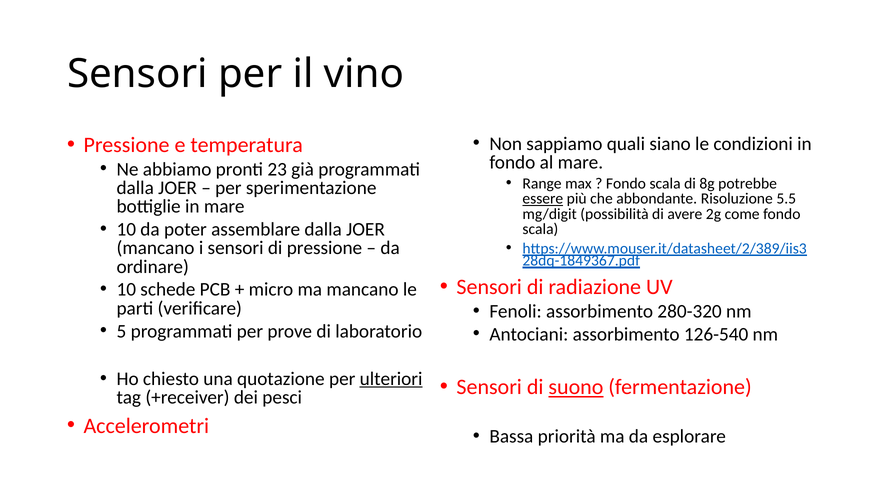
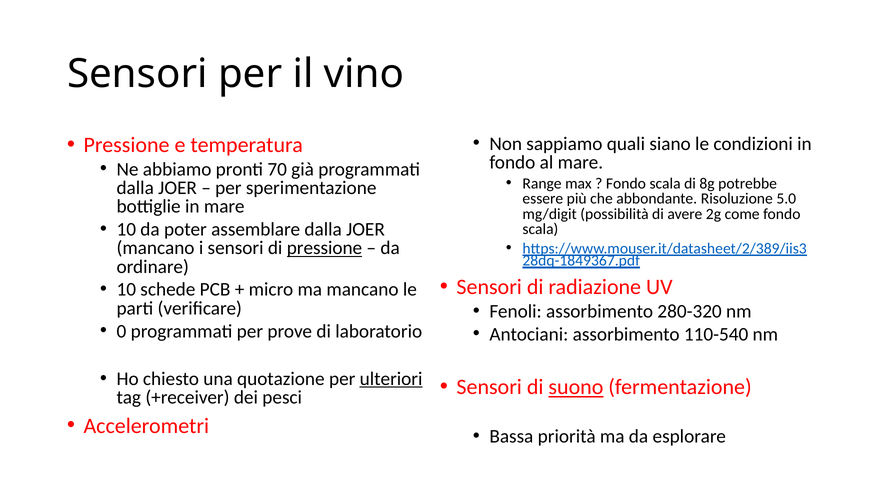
23: 23 -> 70
essere underline: present -> none
5.5: 5.5 -> 5.0
pressione at (324, 248) underline: none -> present
5: 5 -> 0
126-540: 126-540 -> 110-540
